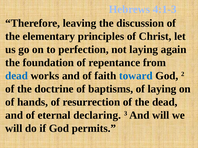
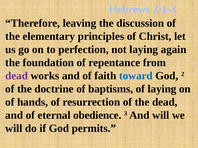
4:1-3: 4:1-3 -> 2:1-3
dead at (17, 76) colour: blue -> purple
declaring: declaring -> obedience
